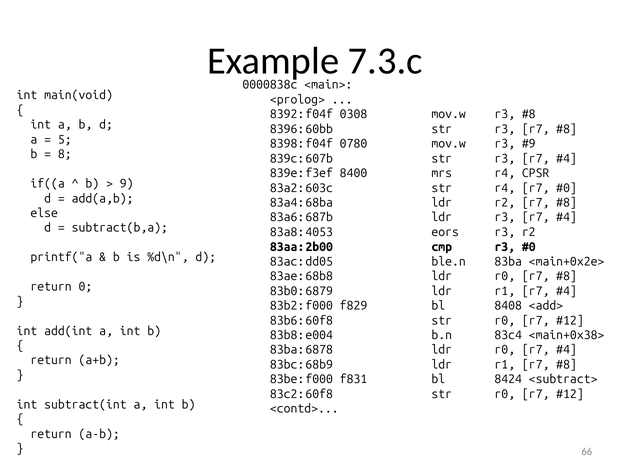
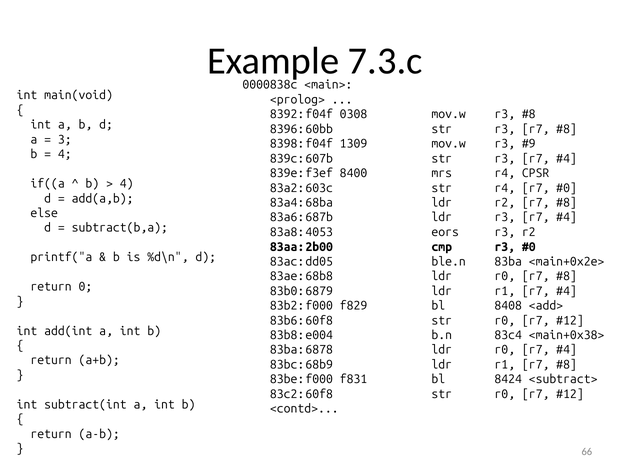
5: 5 -> 3
0780: 0780 -> 1309
8 at (65, 154): 8 -> 4
9 at (127, 184): 9 -> 4
